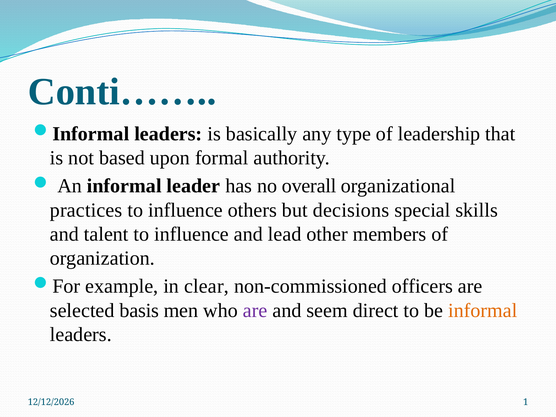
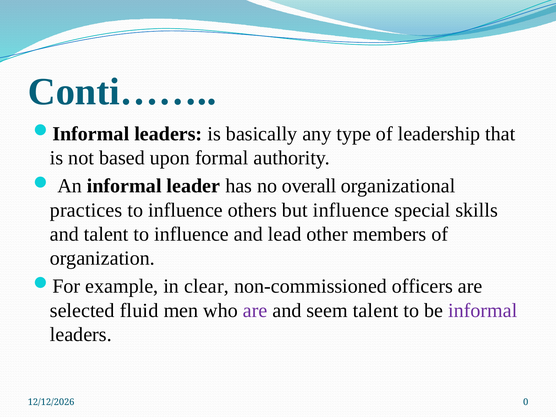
but decisions: decisions -> influence
basis: basis -> fluid
seem direct: direct -> talent
informal at (483, 310) colour: orange -> purple
1: 1 -> 0
